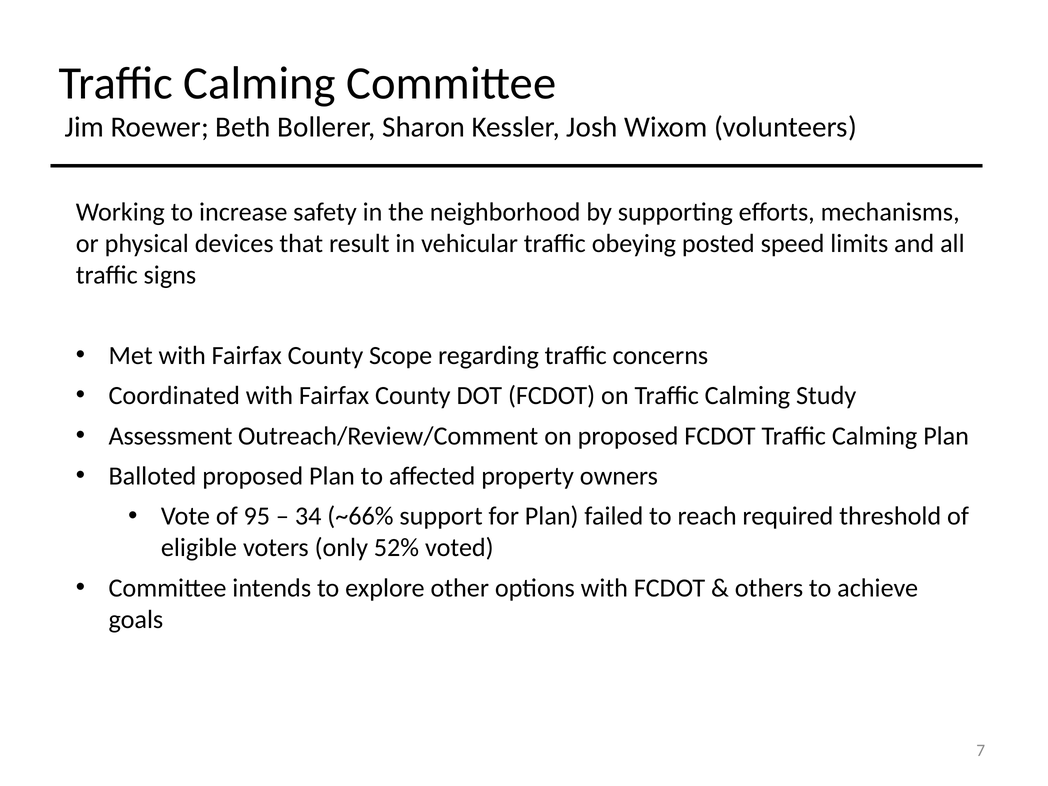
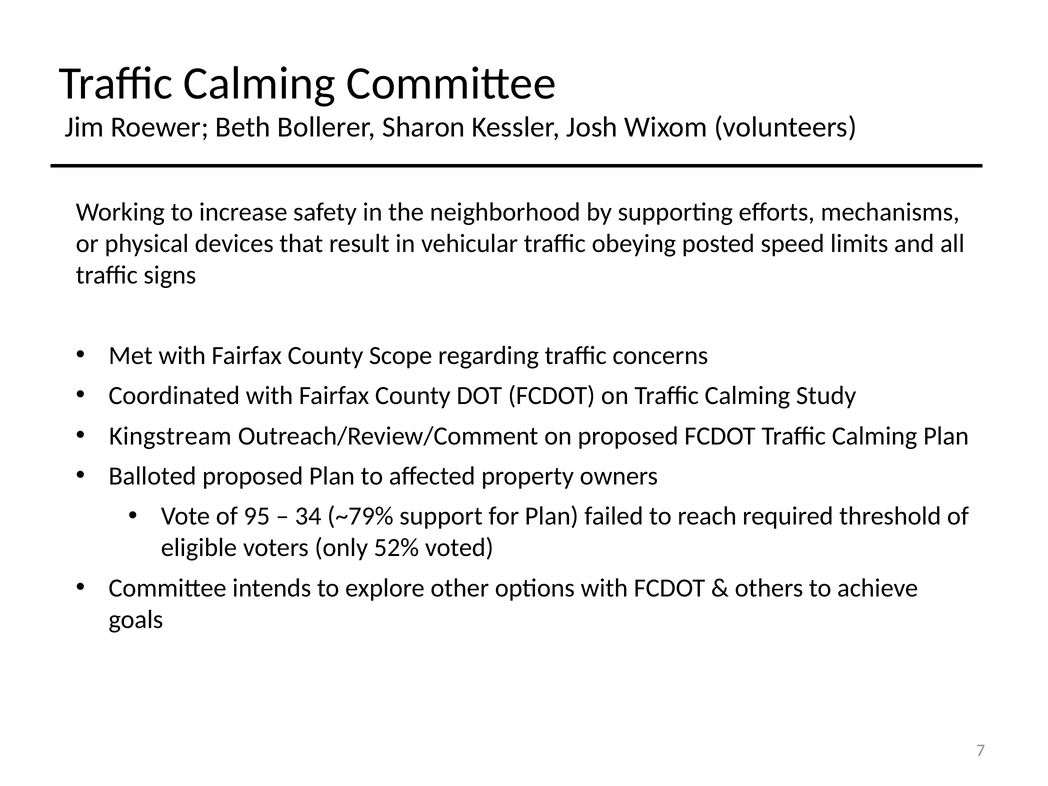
Assessment: Assessment -> Kingstream
~66%: ~66% -> ~79%
